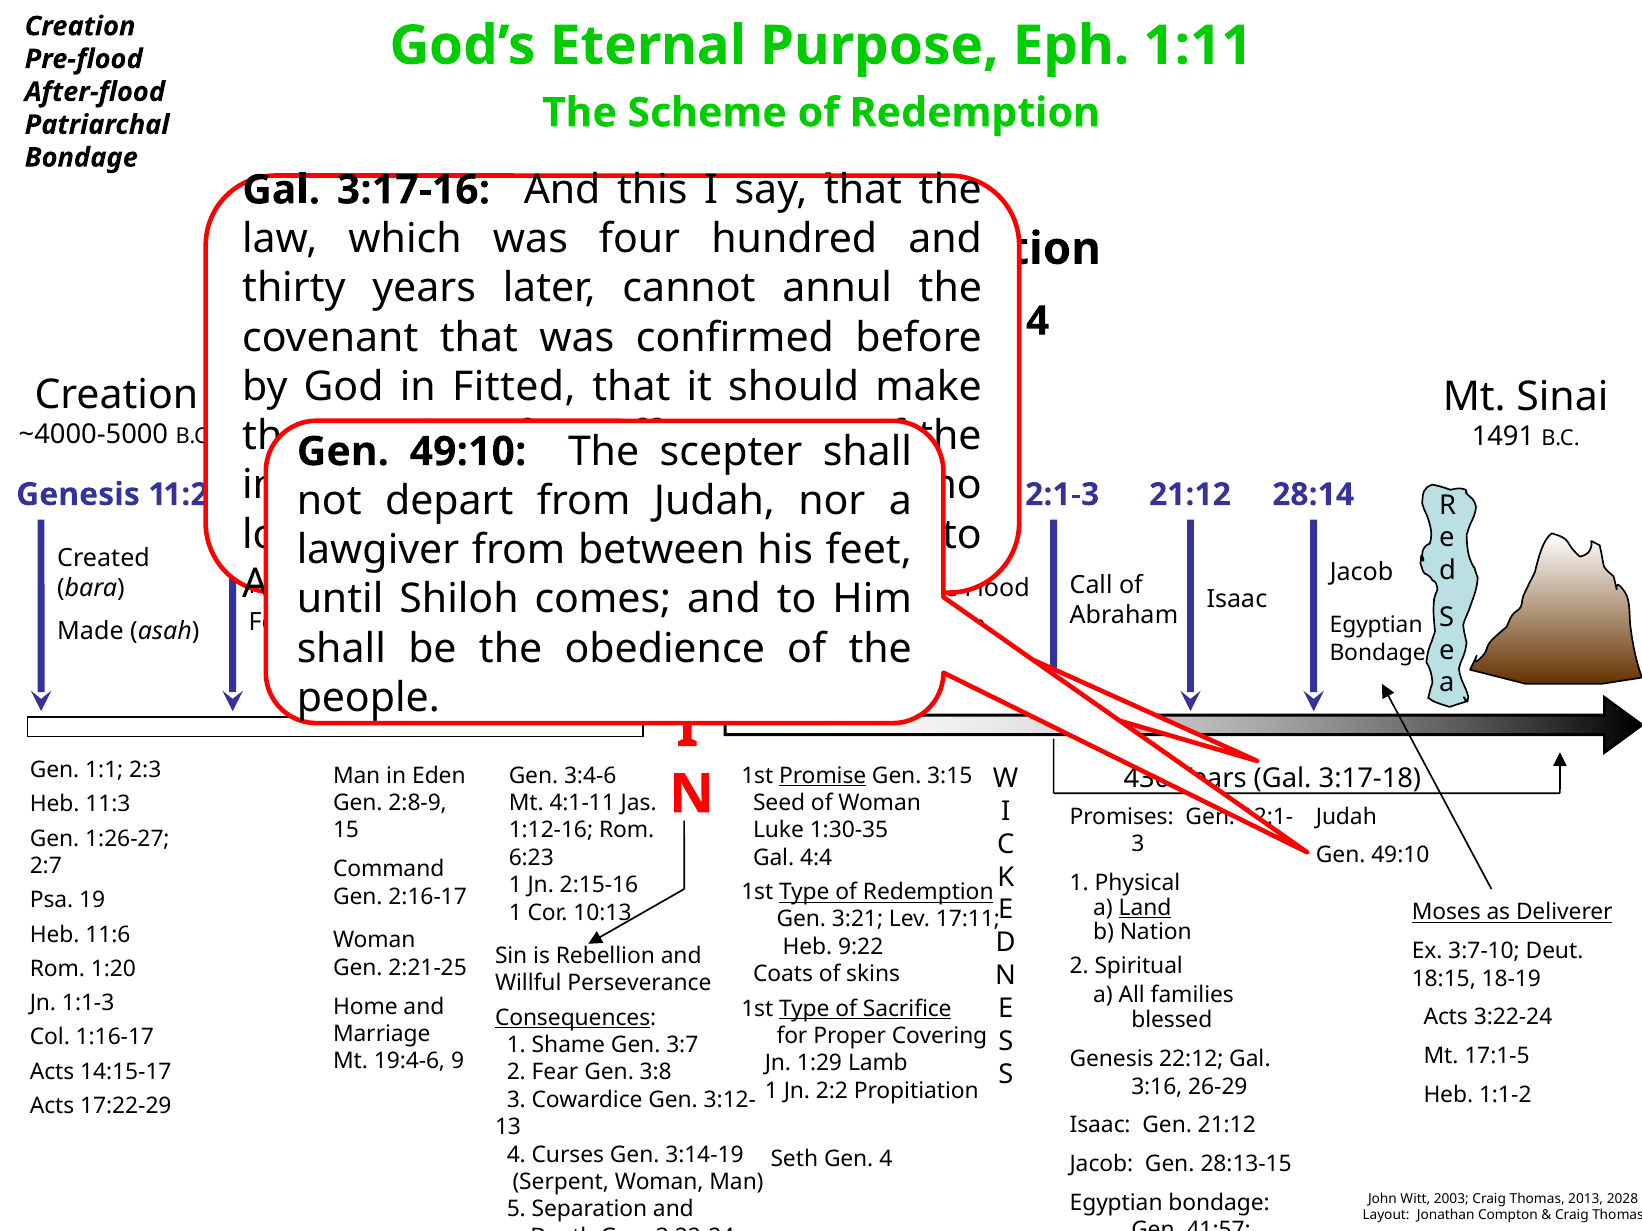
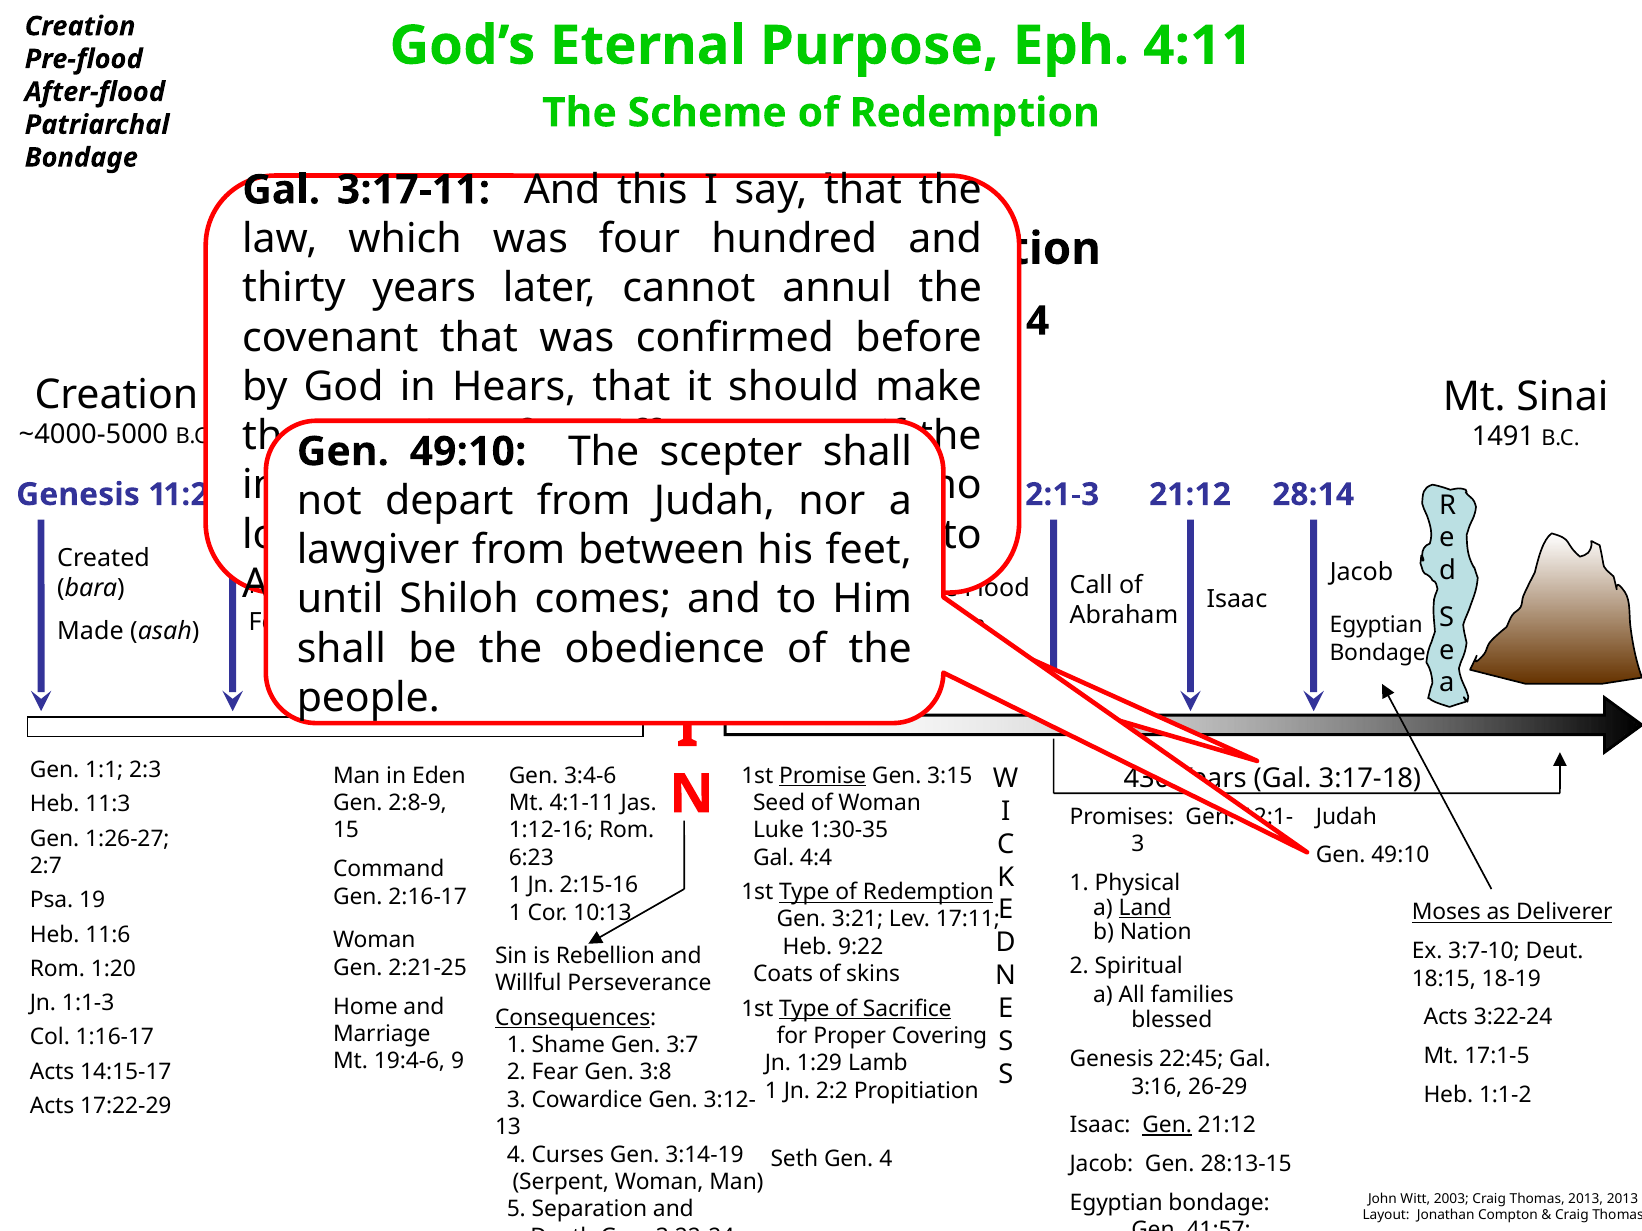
1:11: 1:11 -> 4:11
3:17-16: 3:17-16 -> 3:17-11
Fitted: Fitted -> Hears
22:12: 22:12 -> 22:45
Gen at (1167, 1126) underline: none -> present
2013 2028: 2028 -> 2013
